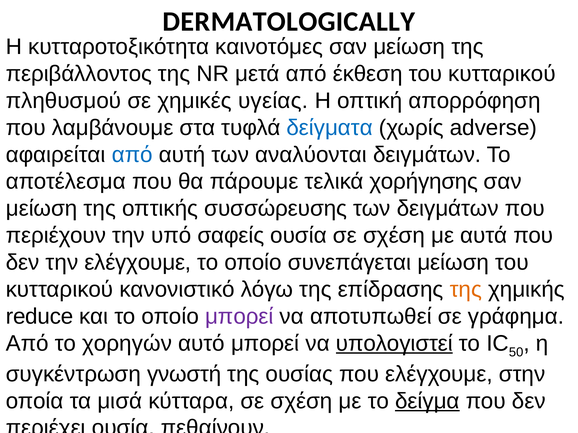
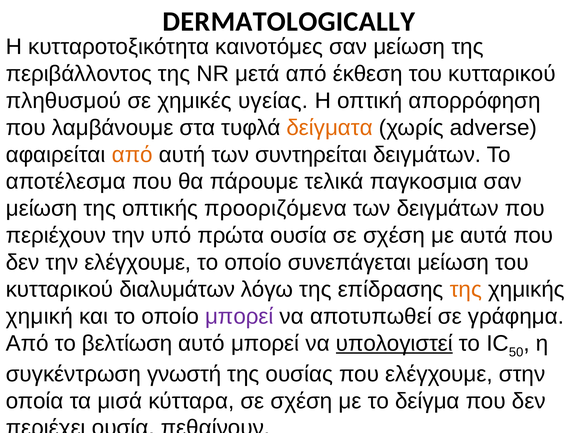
δείγματα colour: blue -> orange
από at (132, 155) colour: blue -> orange
αναλύονται: αναλύονται -> συντηρείται
χορήγησης: χορήγησης -> παγκοσμια
συσσώρευσης: συσσώρευσης -> προοριζόμενα
σαφείς: σαφείς -> πρώτα
κανονιστικό: κανονιστικό -> διαλυμάτων
reduce: reduce -> χημική
χορηγών: χορηγών -> βελτίωση
δείγμα underline: present -> none
